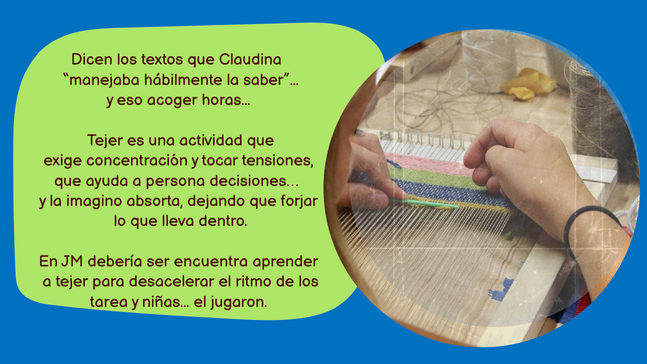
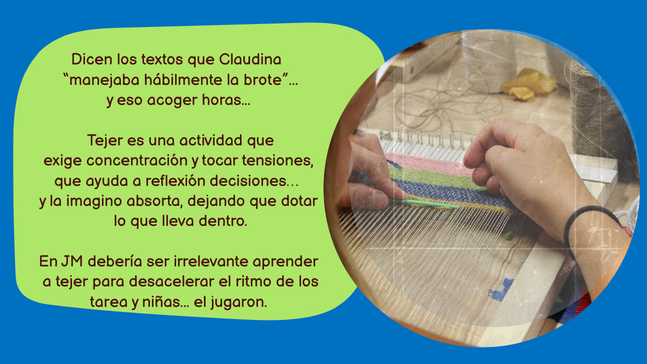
saber: saber -> brote
persona: persona -> reflexión
forjar: forjar -> dotar
encuentra: encuentra -> irrelevante
